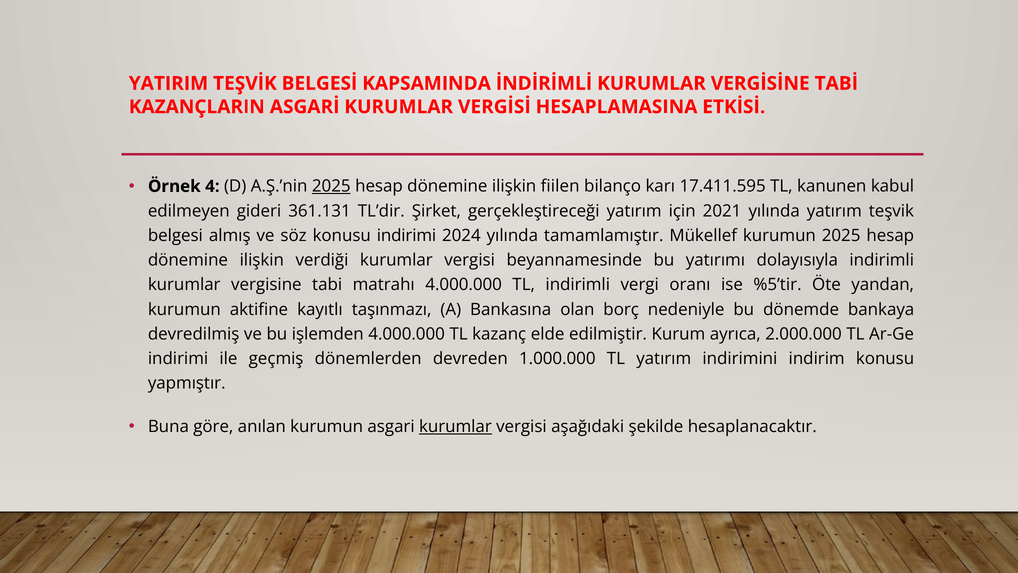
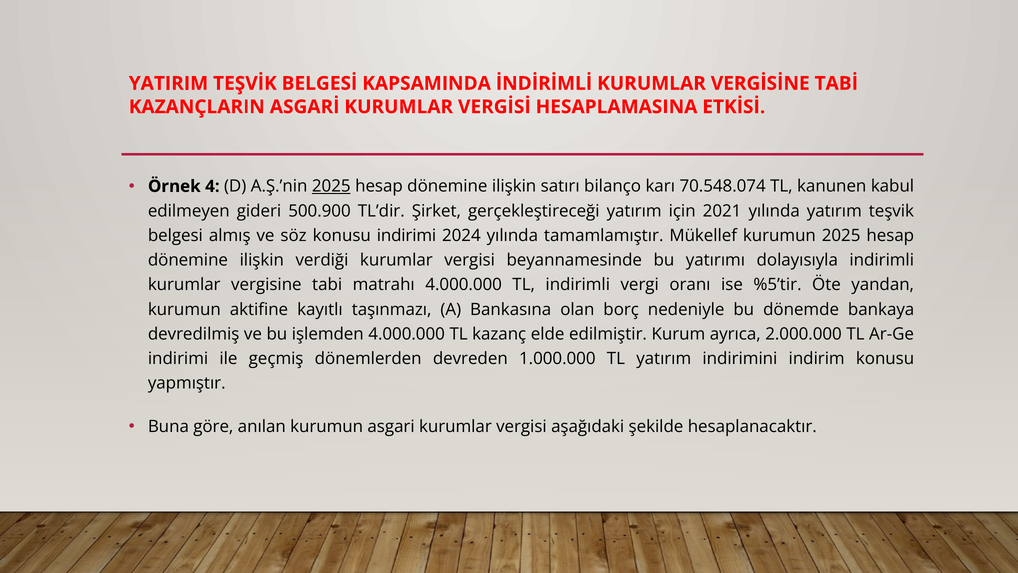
fiilen: fiilen -> satırı
17.411.595: 17.411.595 -> 70.548.074
361.131: 361.131 -> 500.900
kurumlar at (455, 426) underline: present -> none
